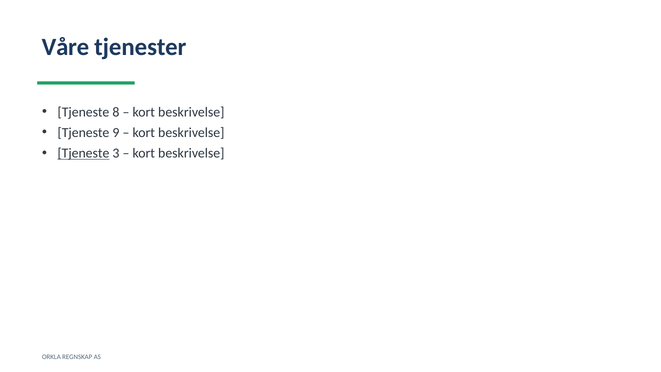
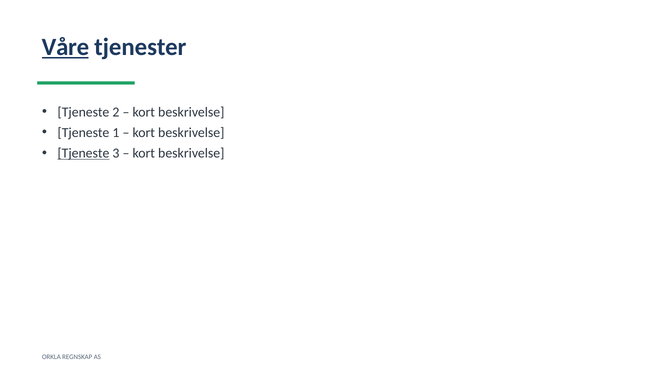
Våre underline: none -> present
8: 8 -> 2
9: 9 -> 1
